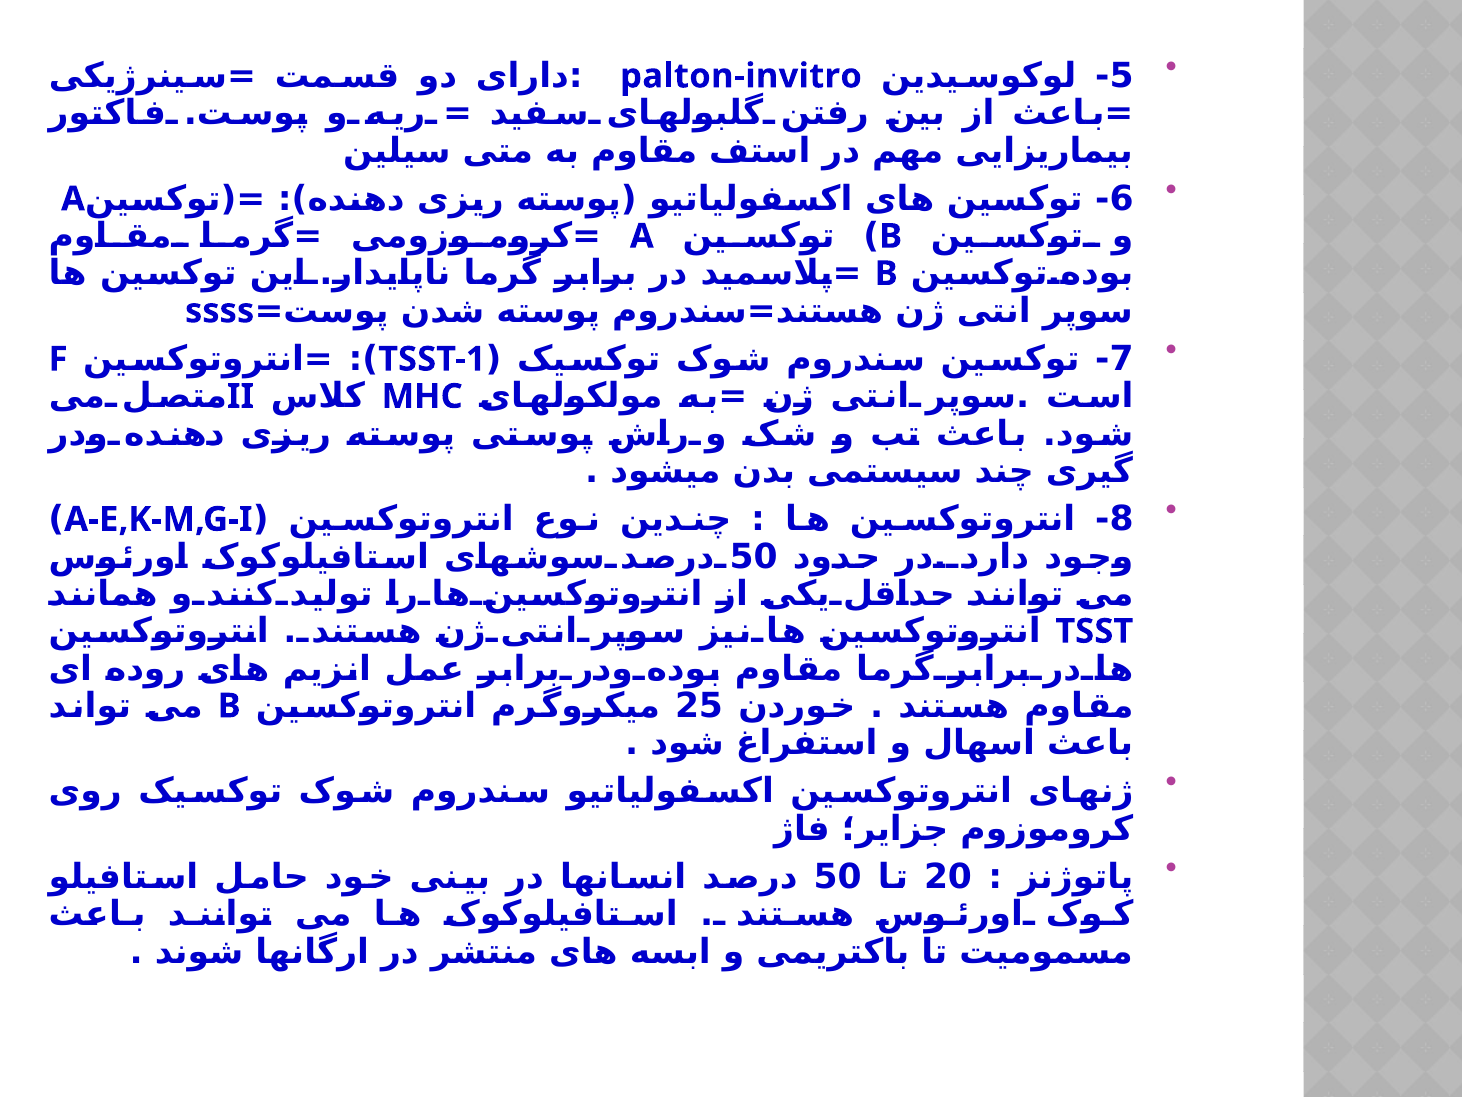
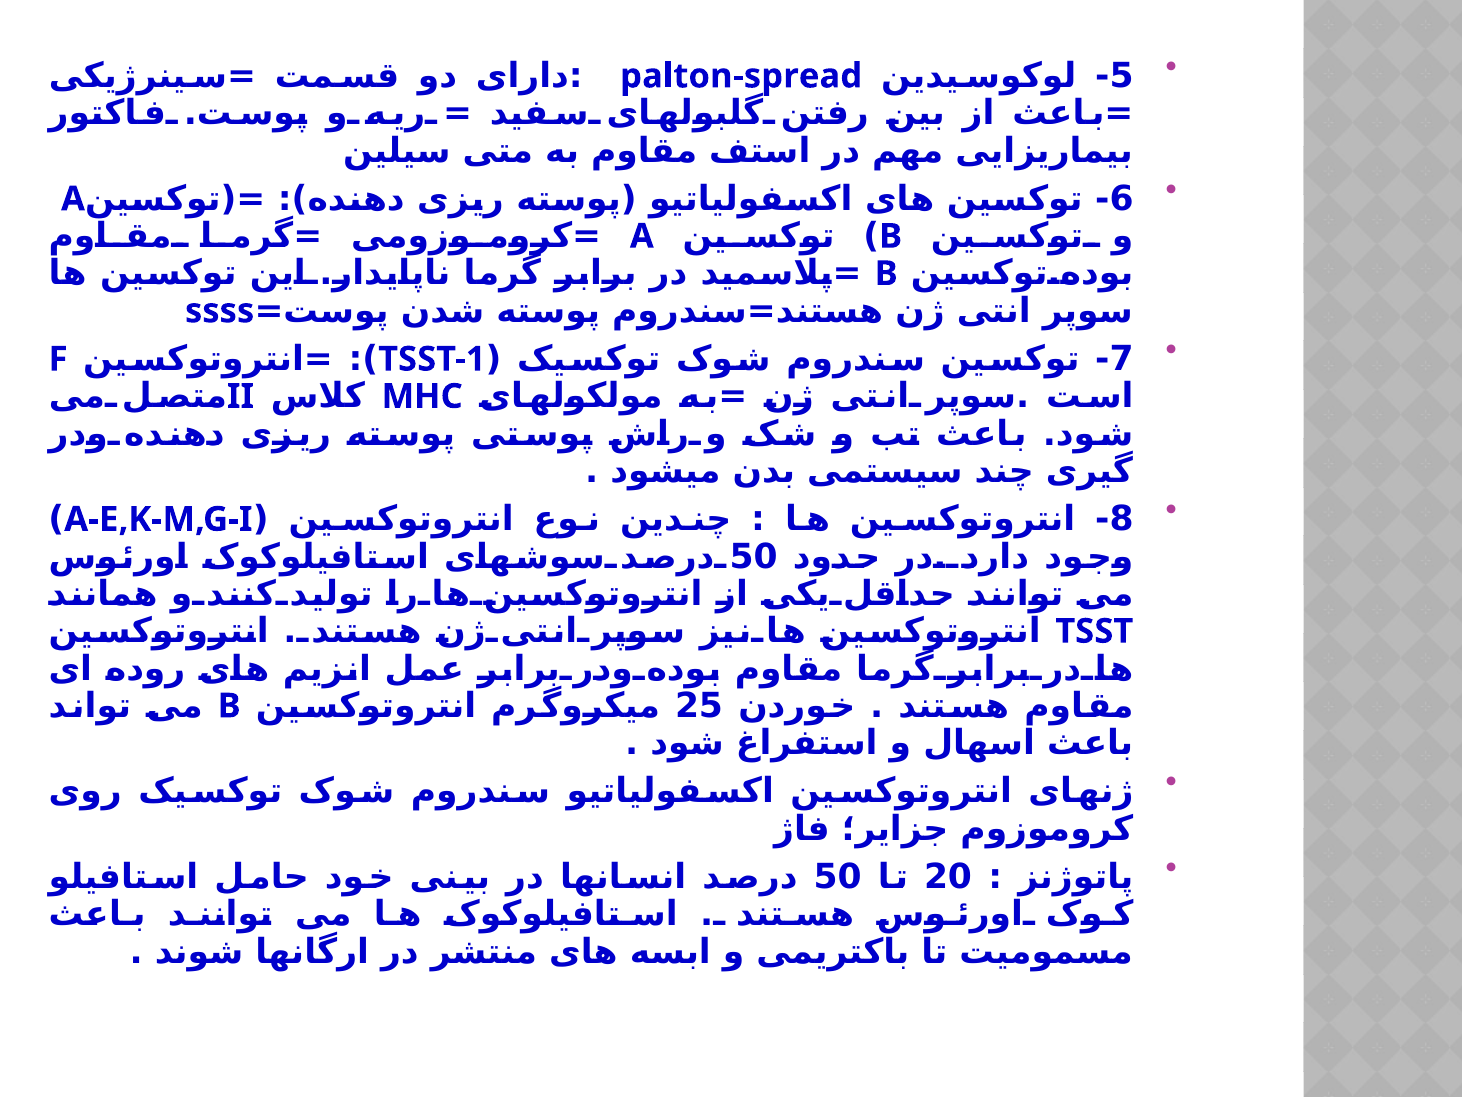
palton-invitro: palton-invitro -> palton-spread
